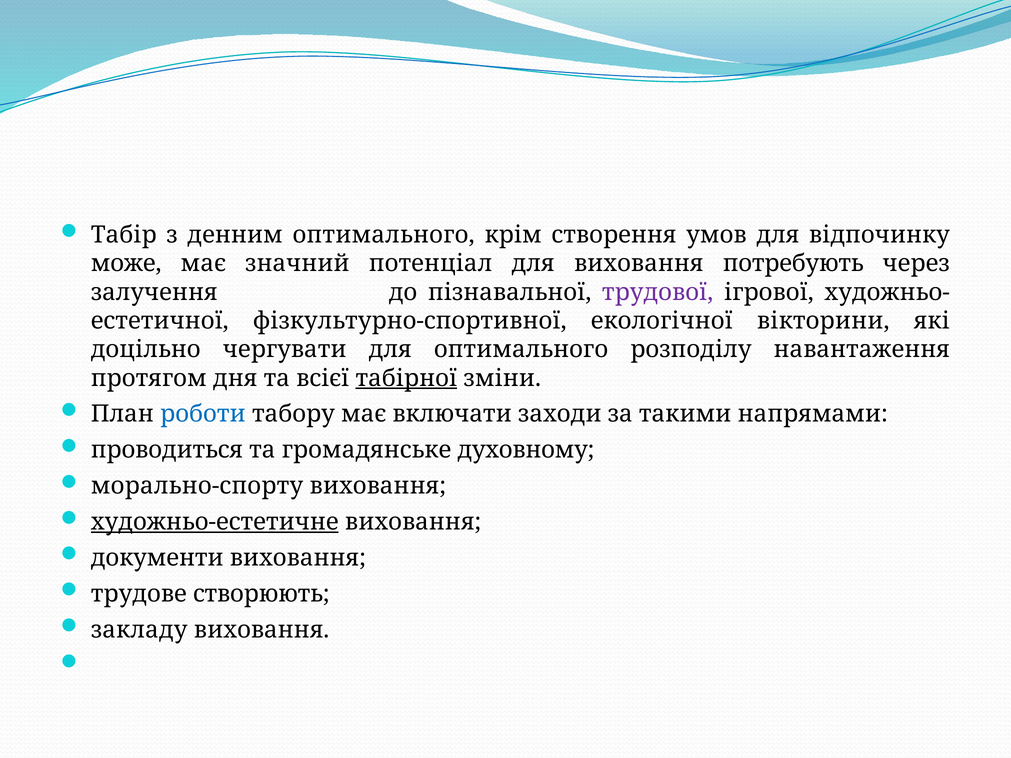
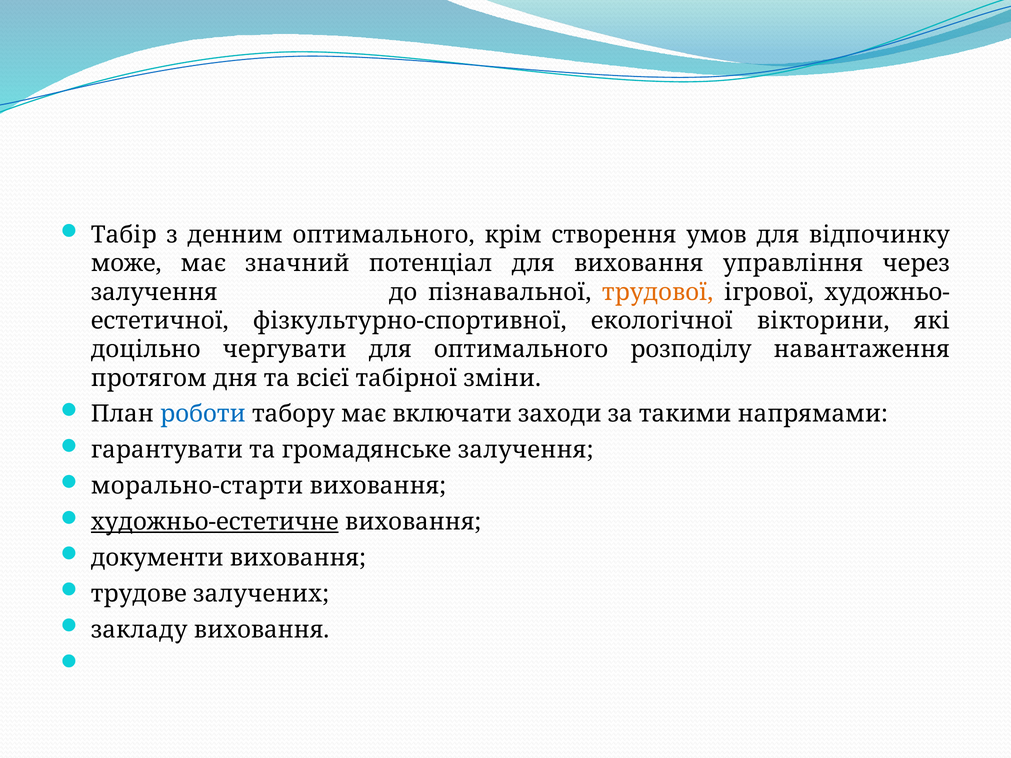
потребують: потребують -> управління
трудової colour: purple -> orange
табірної underline: present -> none
проводиться: проводиться -> гарантувати
громадянське духовному: духовному -> залучення
морально-спорту: морально-спорту -> морально-старти
створюють: створюють -> залучених
